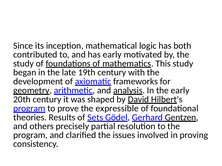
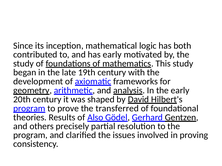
expressible: expressible -> transferred
Sets: Sets -> Also
